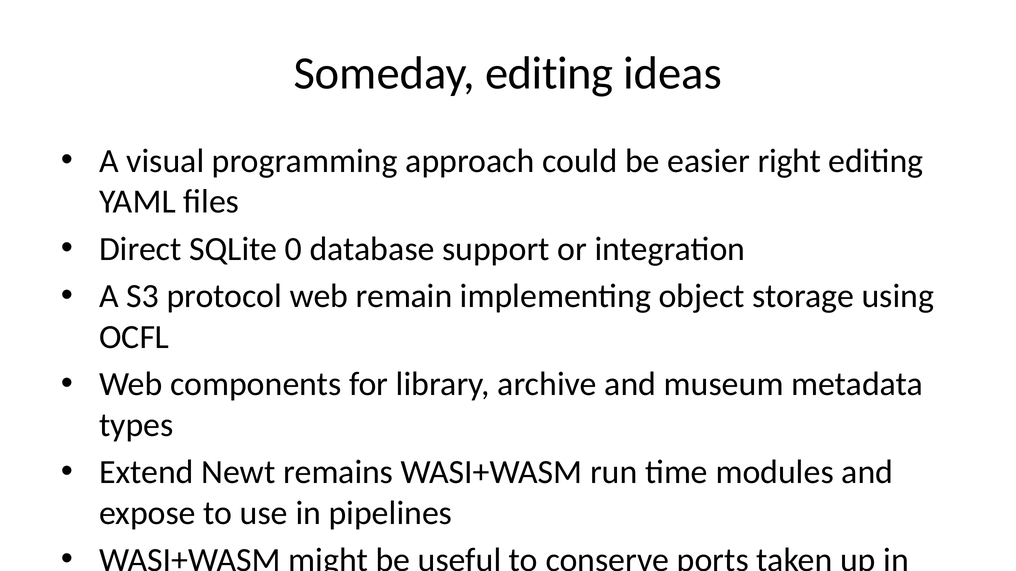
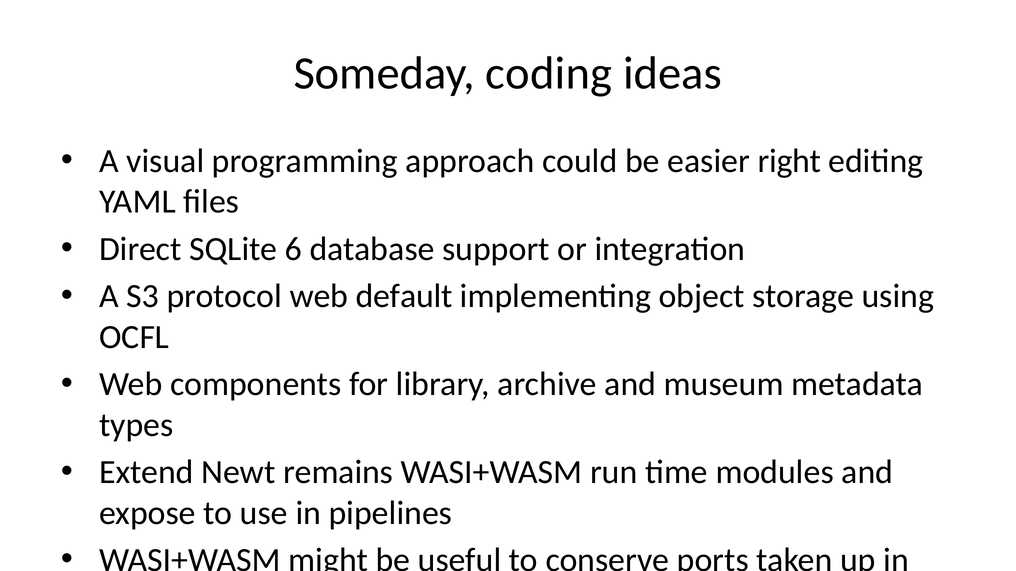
Someday editing: editing -> coding
0: 0 -> 6
remain: remain -> default
